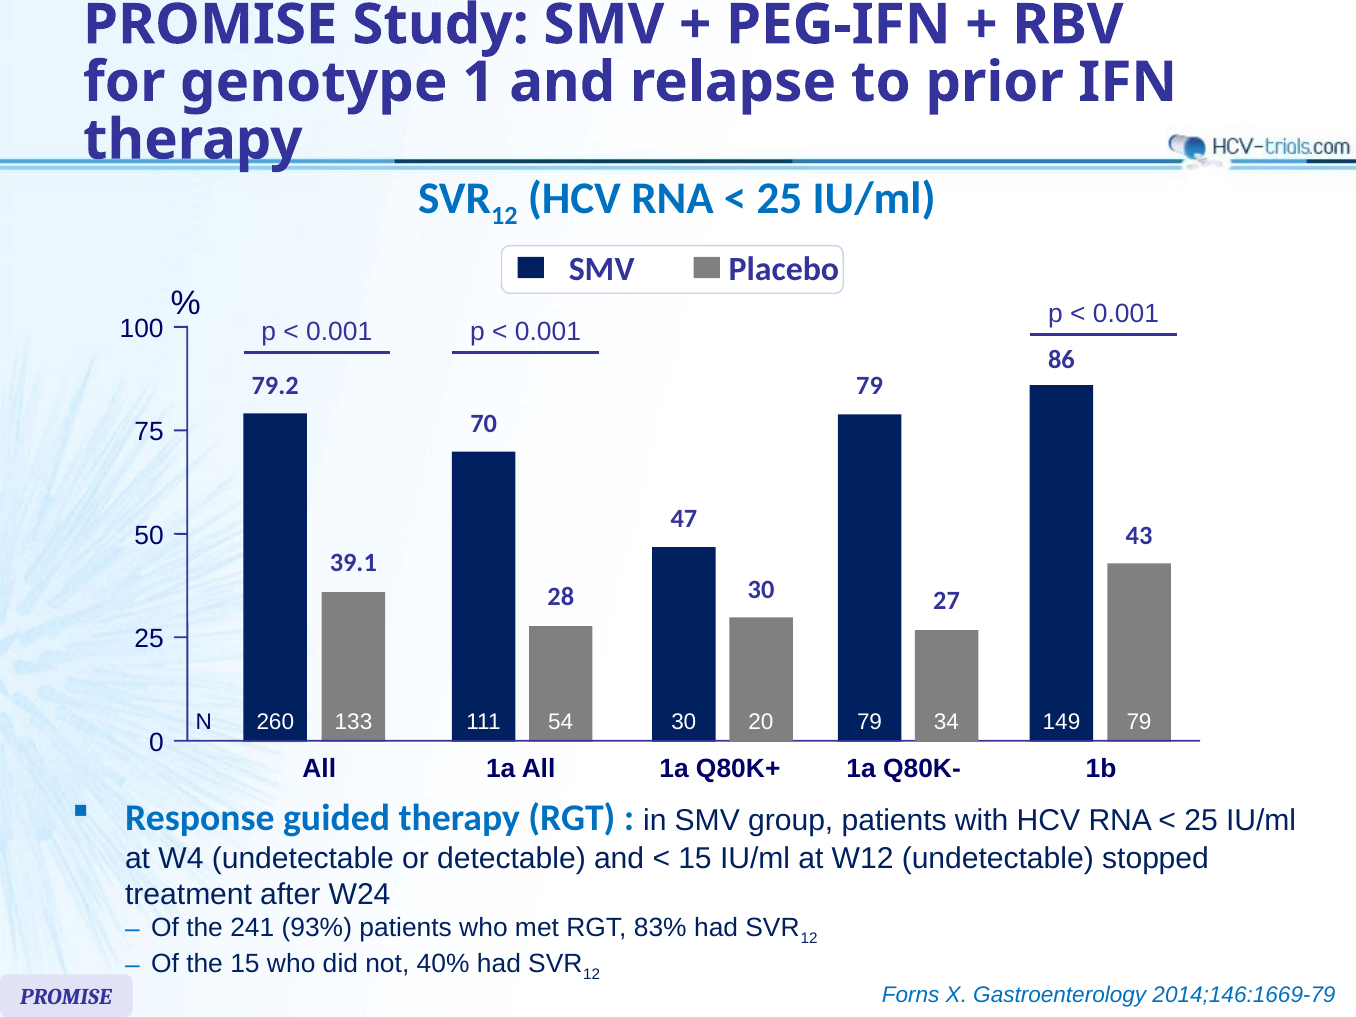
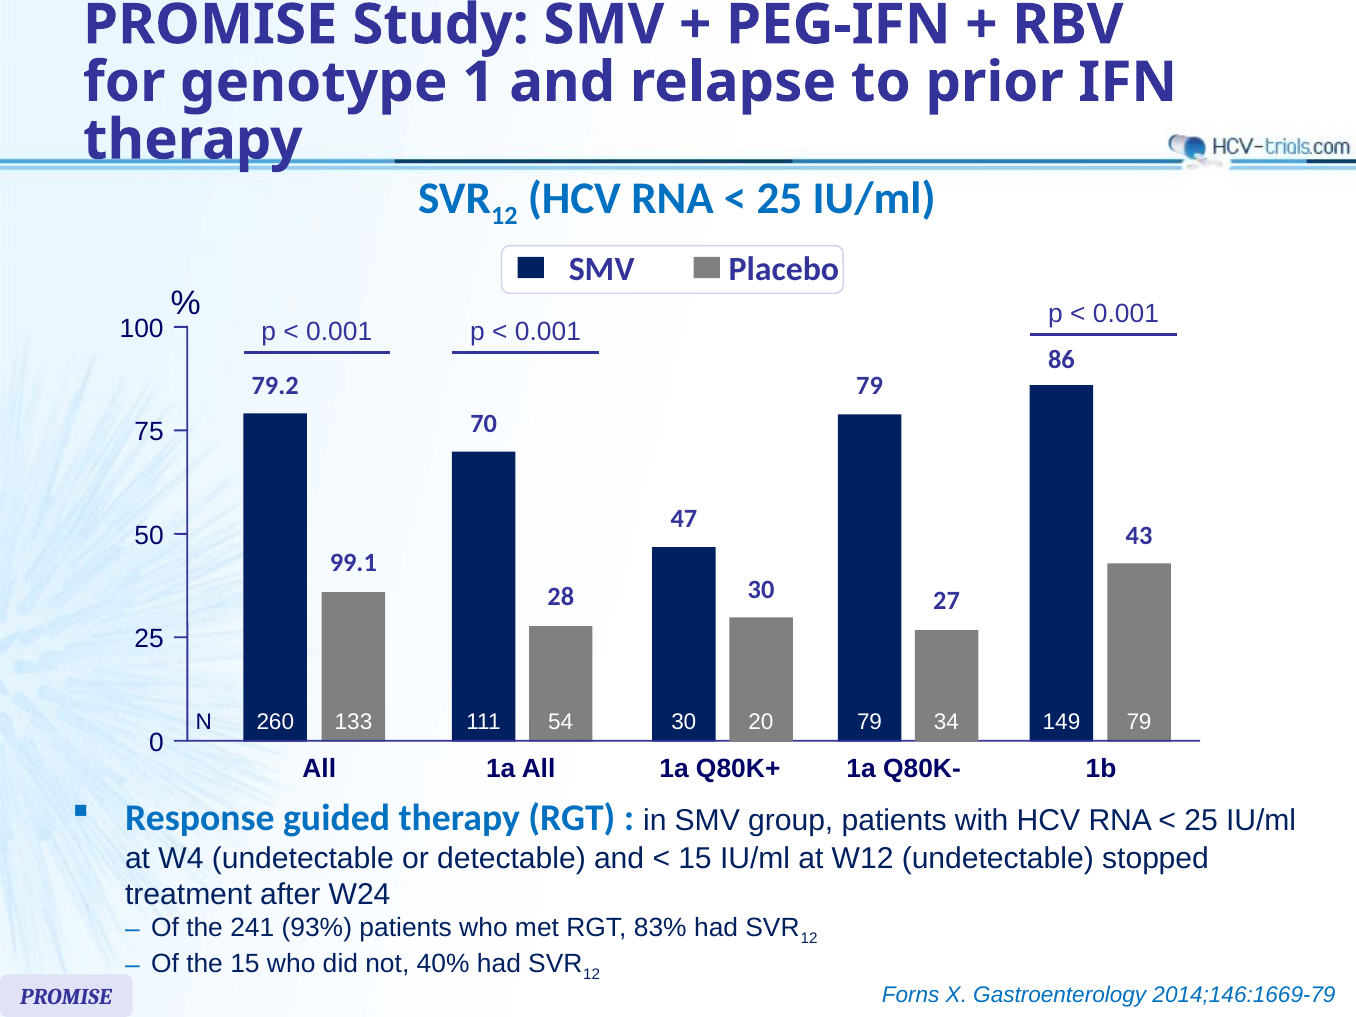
39.1: 39.1 -> 99.1
